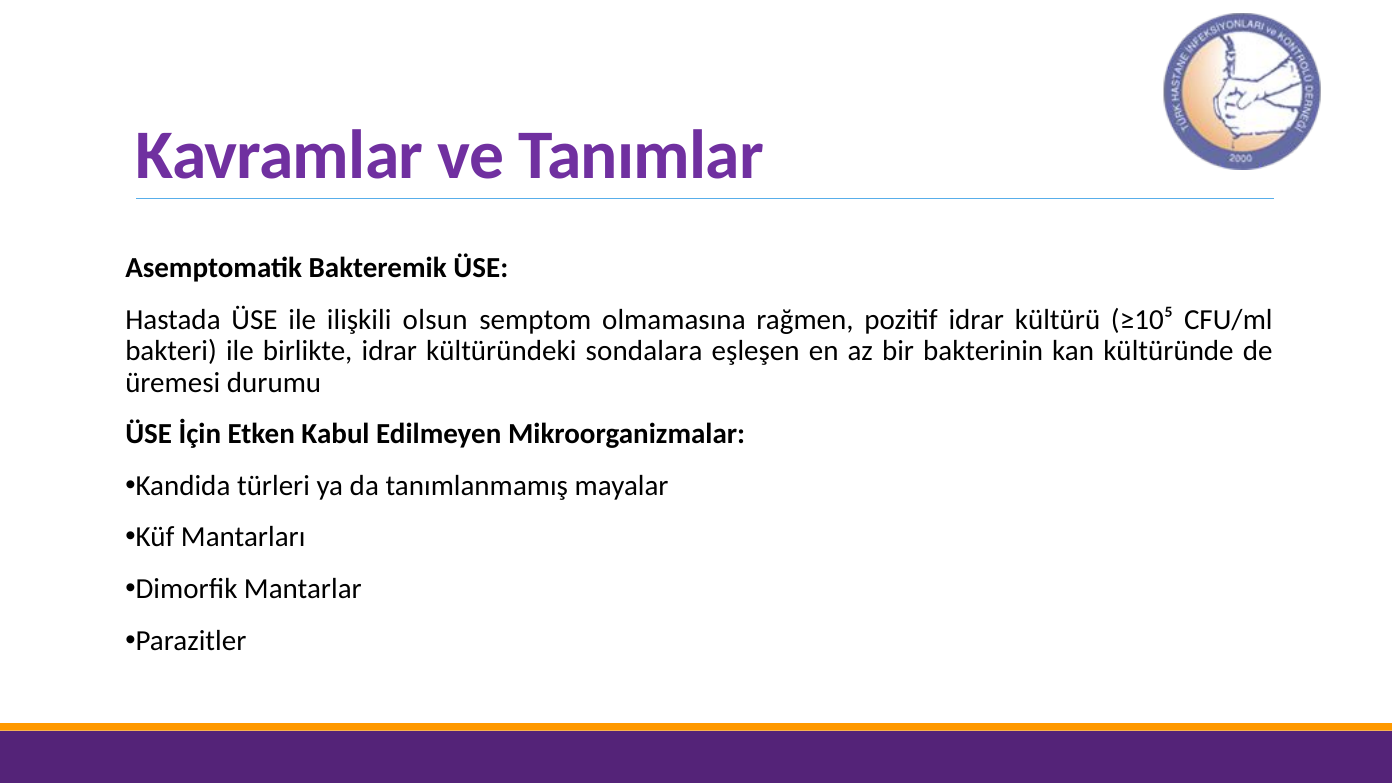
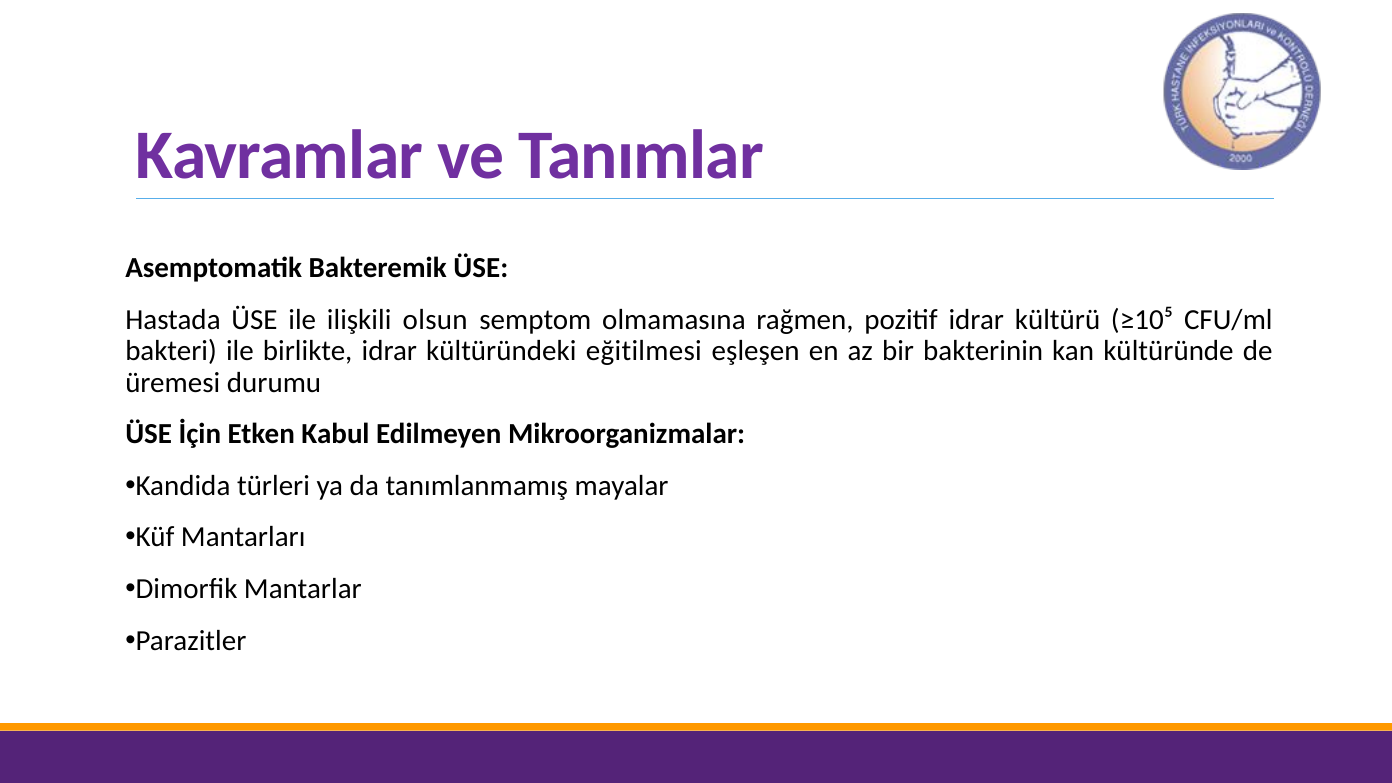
sondalara: sondalara -> eğitilmesi
